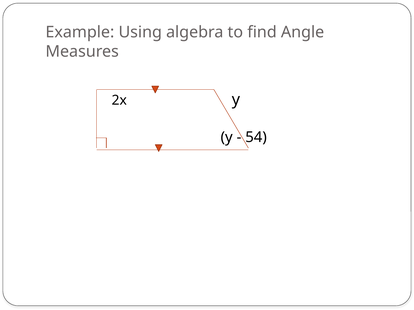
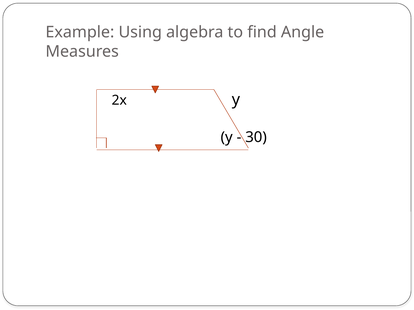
54: 54 -> 30
